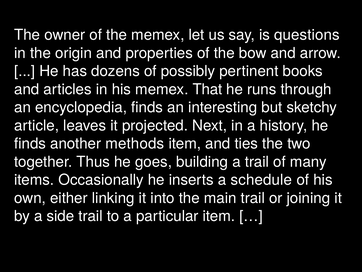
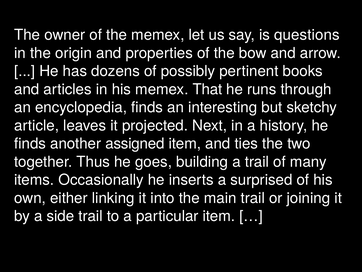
methods: methods -> assigned
schedule: schedule -> surprised
